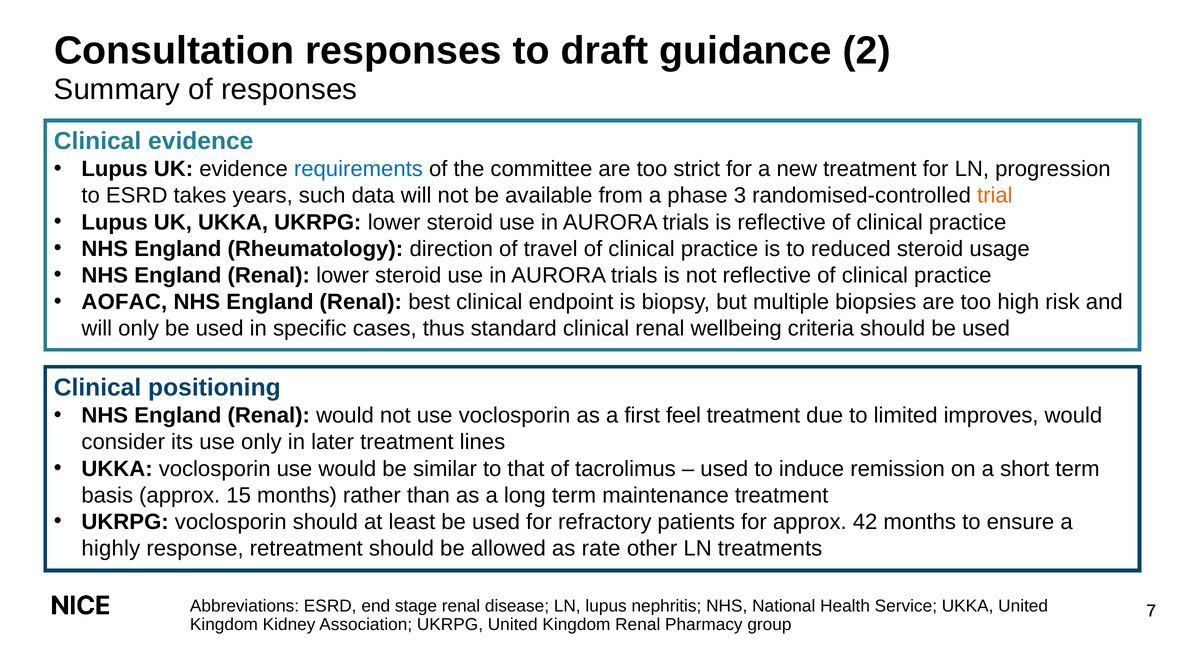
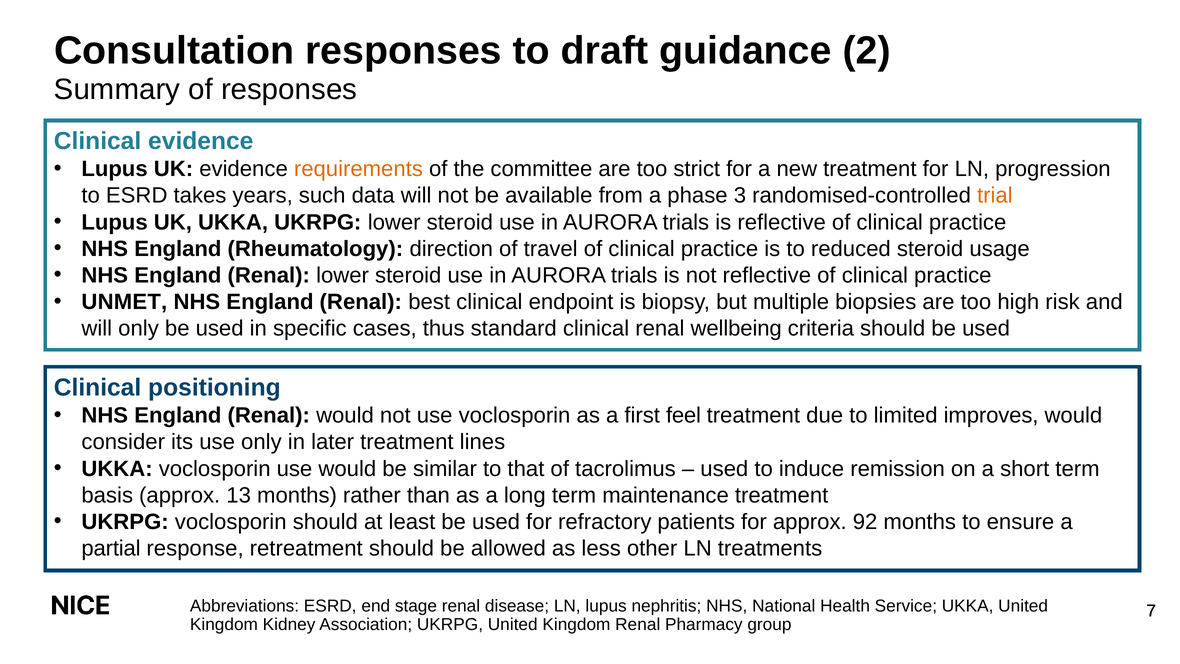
requirements colour: blue -> orange
AOFAC: AOFAC -> UNMET
15: 15 -> 13
42: 42 -> 92
highly: highly -> partial
rate: rate -> less
